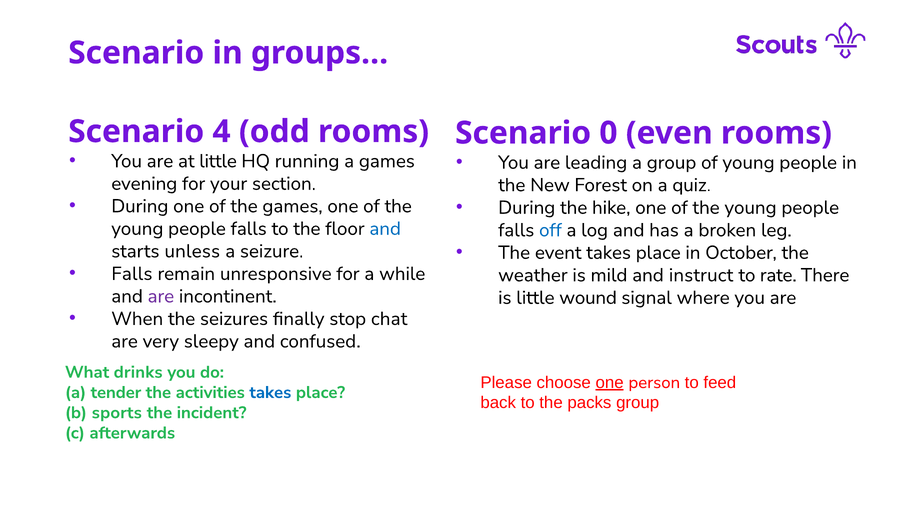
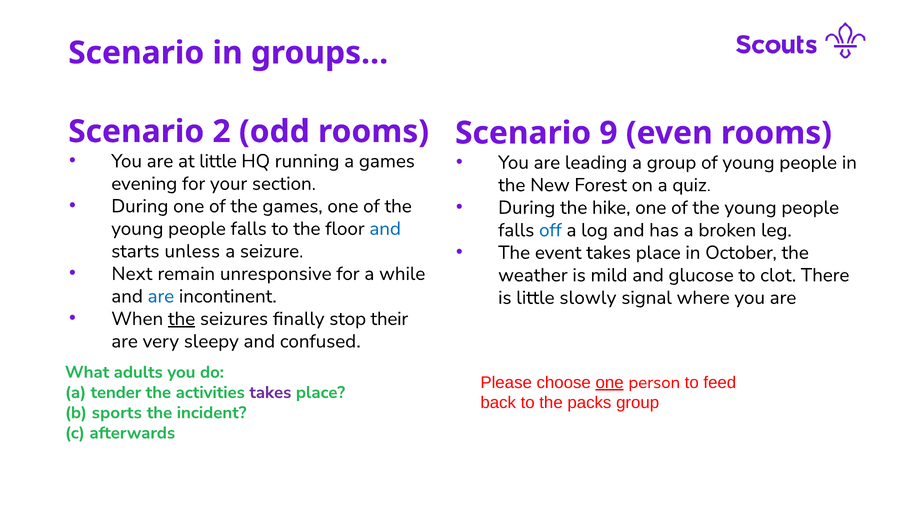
4: 4 -> 2
0: 0 -> 9
Falls at (132, 274): Falls -> Next
instruct: instruct -> glucose
rate: rate -> clot
are at (161, 296) colour: purple -> blue
wound: wound -> slowly
the at (182, 319) underline: none -> present
chat: chat -> their
drinks: drinks -> adults
takes at (270, 392) colour: blue -> purple
